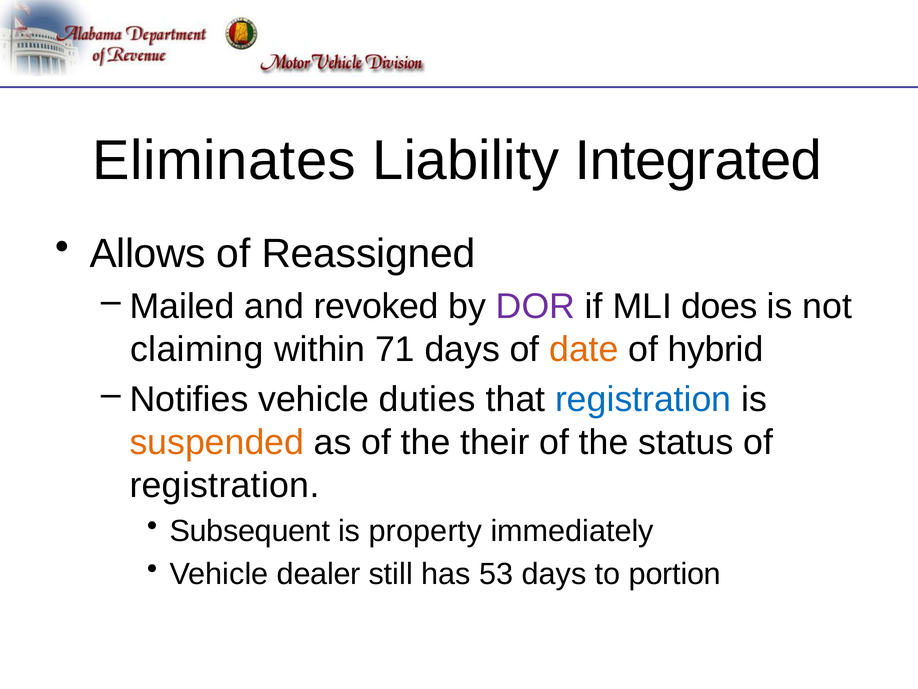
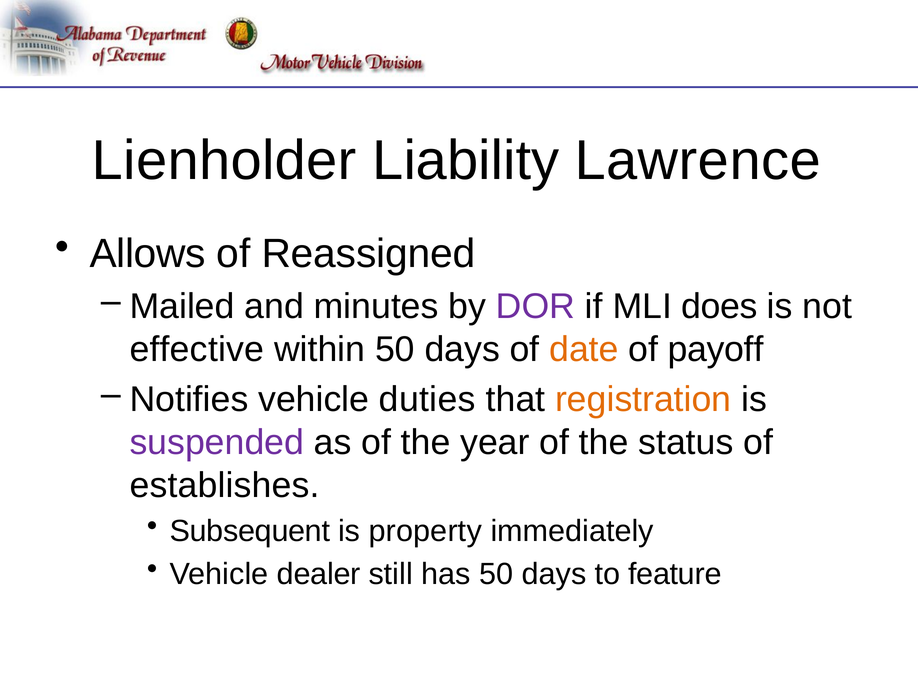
Eliminates: Eliminates -> Lienholder
Integrated: Integrated -> Lawrence
revoked: revoked -> minutes
claiming: claiming -> effective
within 71: 71 -> 50
hybrid: hybrid -> payoff
registration at (643, 399) colour: blue -> orange
suspended colour: orange -> purple
their: their -> year
registration at (225, 485): registration -> establishes
has 53: 53 -> 50
portion: portion -> feature
